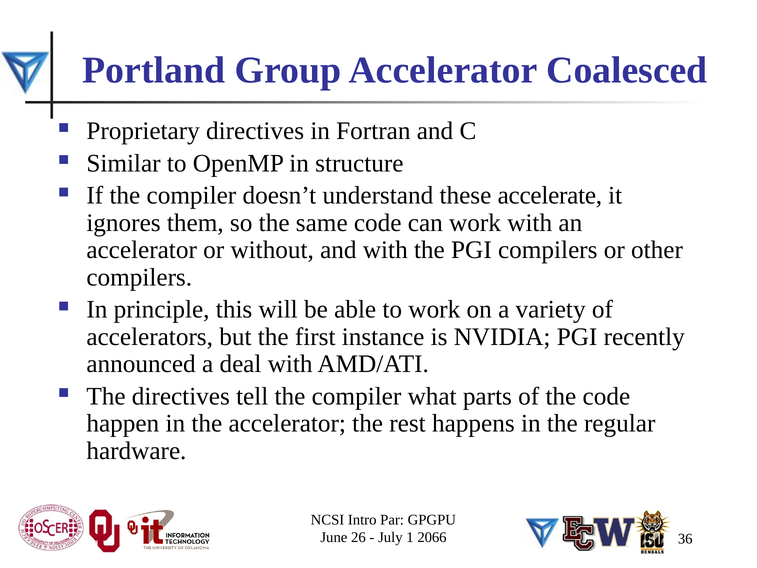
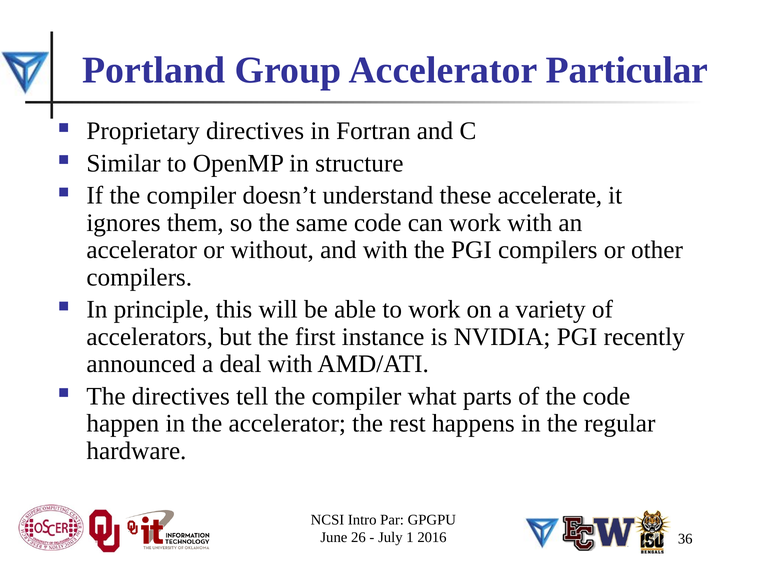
Coalesced: Coalesced -> Particular
2066: 2066 -> 2016
